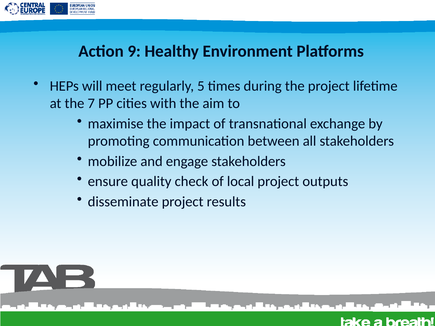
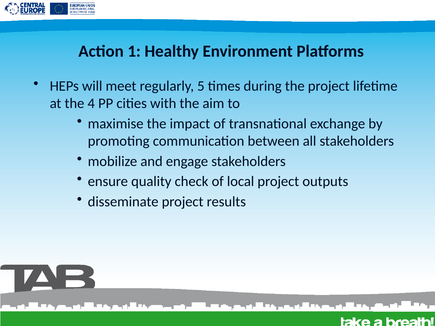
9: 9 -> 1
7: 7 -> 4
